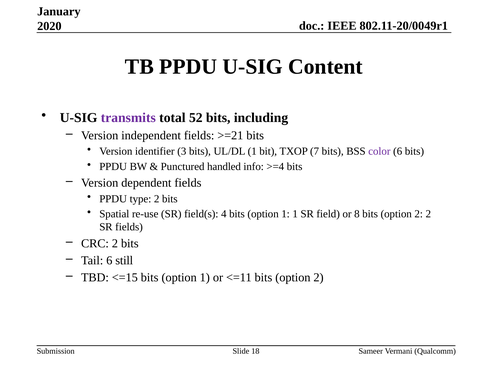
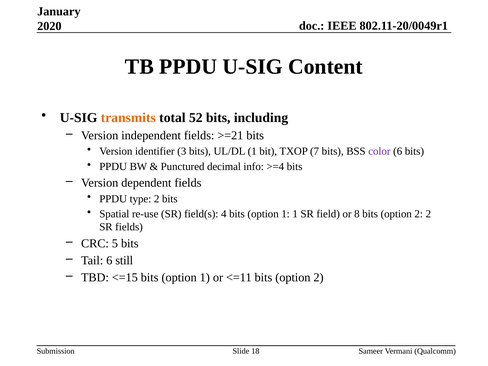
transmits colour: purple -> orange
handled: handled -> decimal
CRC 2: 2 -> 5
